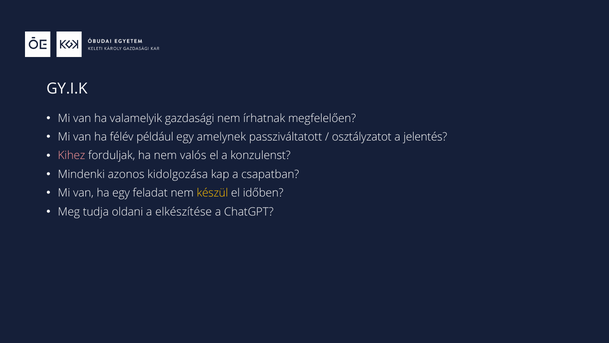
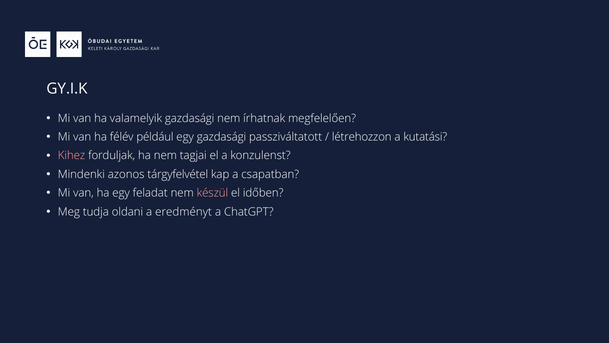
egy amelynek: amelynek -> gazdasági
osztályzatot: osztályzatot -> létrehozzon
jelentés: jelentés -> kutatási
valós: valós -> tagjai
kidolgozása: kidolgozása -> tárgyfelvétel
készül colour: yellow -> pink
elkészítése: elkészítése -> eredményt
